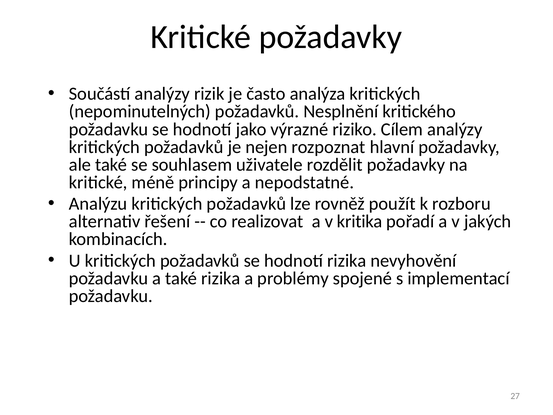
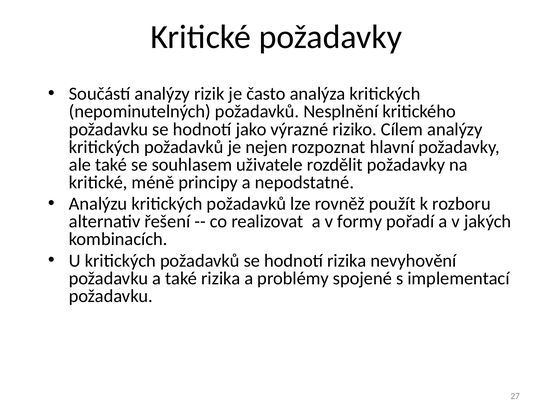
kritika: kritika -> formy
